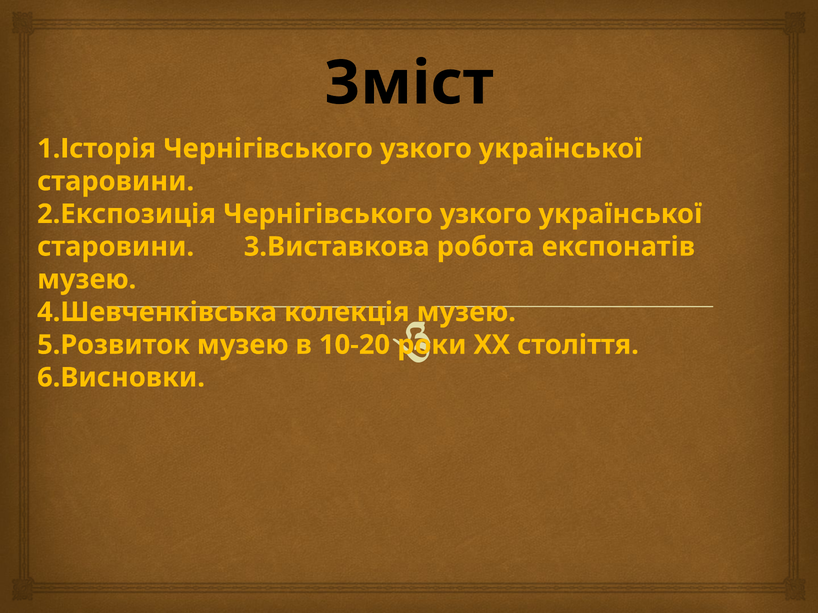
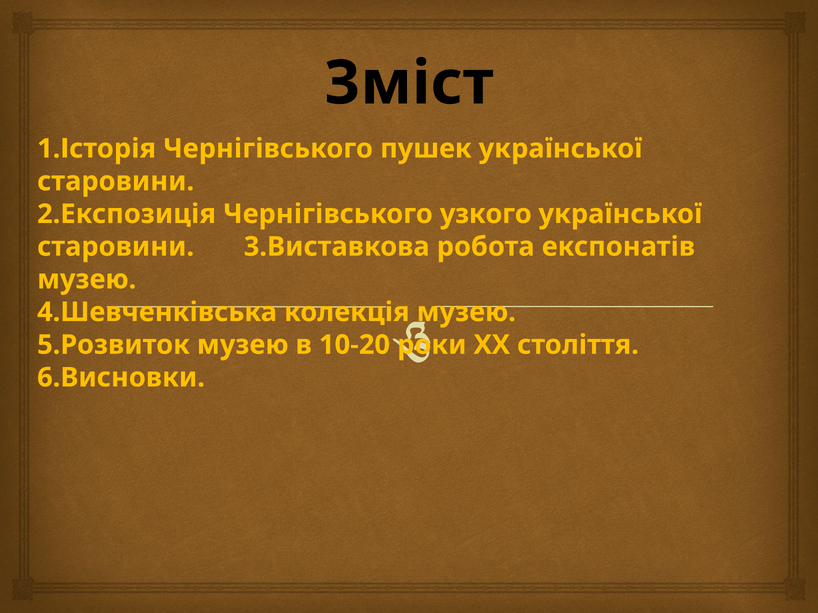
1.Історія Чернігівського узкого: узкого -> пушек
